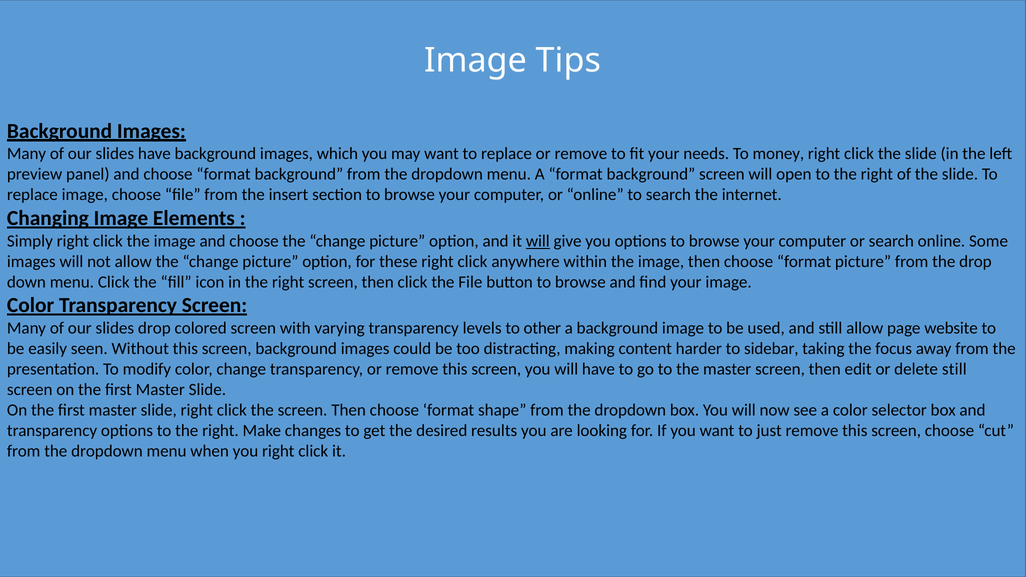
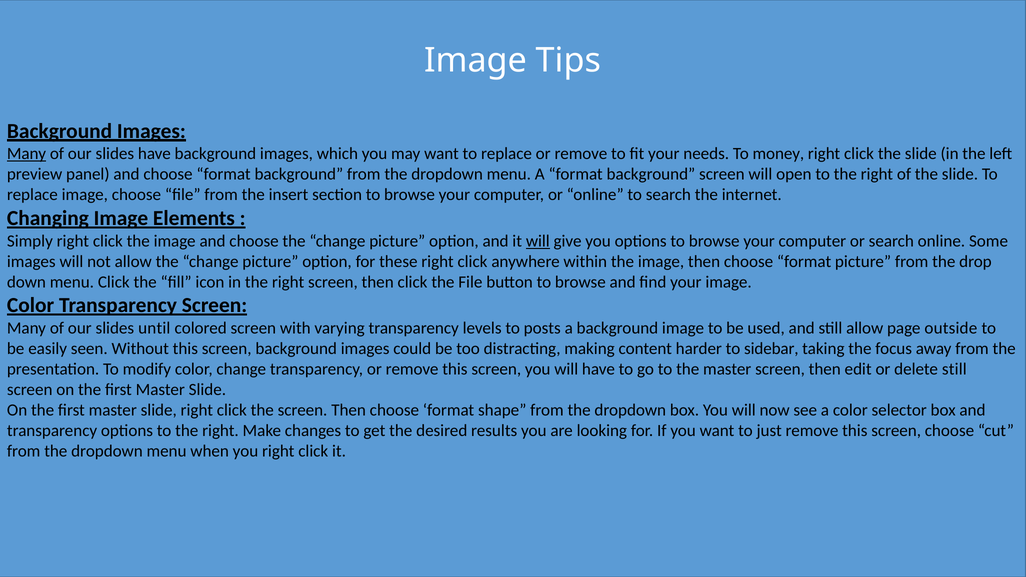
Many at (27, 154) underline: none -> present
slides drop: drop -> until
other: other -> posts
website: website -> outside
